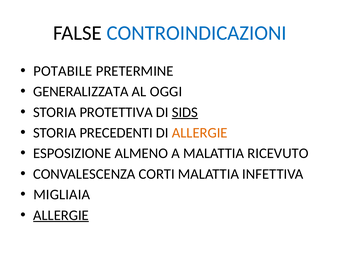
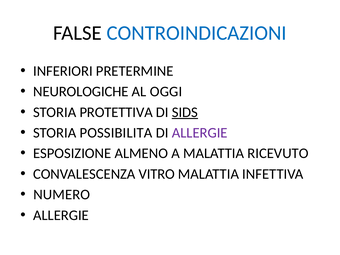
POTABILE: POTABILE -> INFERIORI
GENERALIZZATA: GENERALIZZATA -> NEUROLOGICHE
PRECEDENTI: PRECEDENTI -> POSSIBILITA
ALLERGIE at (200, 133) colour: orange -> purple
CORTI: CORTI -> VITRO
MIGLIAIA: MIGLIAIA -> NUMERO
ALLERGIE at (61, 215) underline: present -> none
